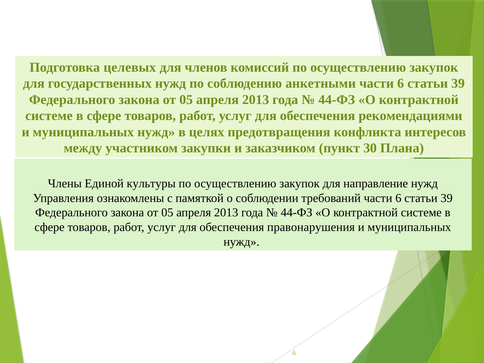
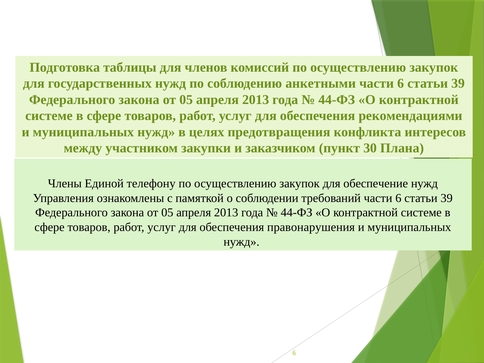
целевых: целевых -> таблицы
культуры: культуры -> телефону
направление: направление -> обеспечение
